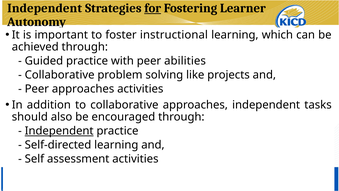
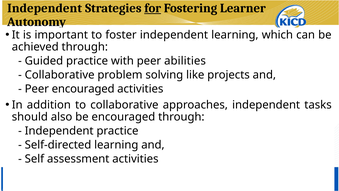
foster instructional: instructional -> independent
Peer approaches: approaches -> encouraged
Independent at (59, 131) underline: present -> none
